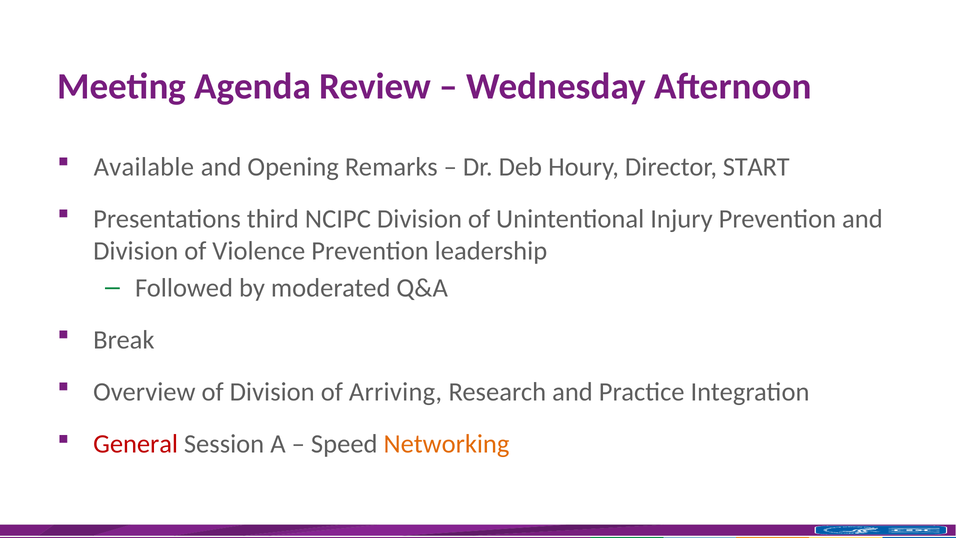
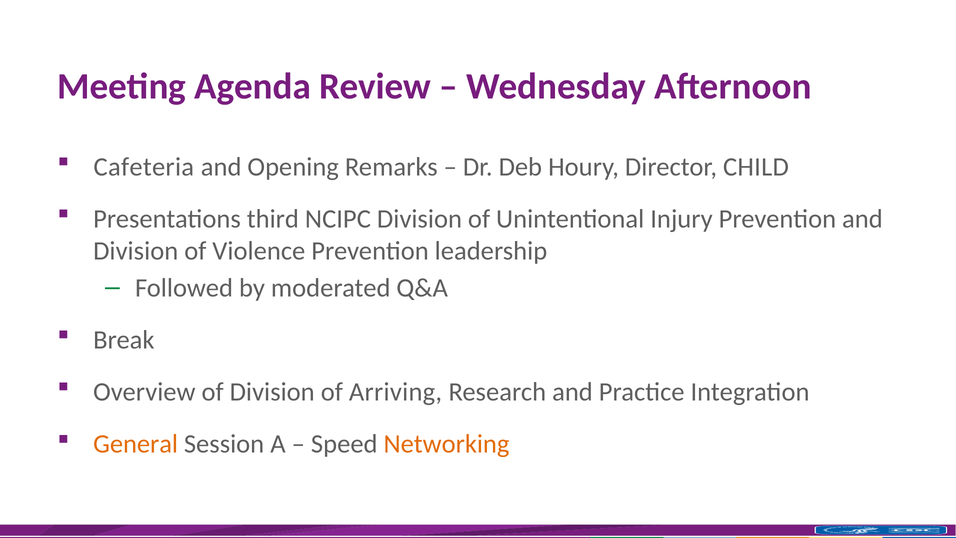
Available: Available -> Cafeteria
START: START -> CHILD
General colour: red -> orange
